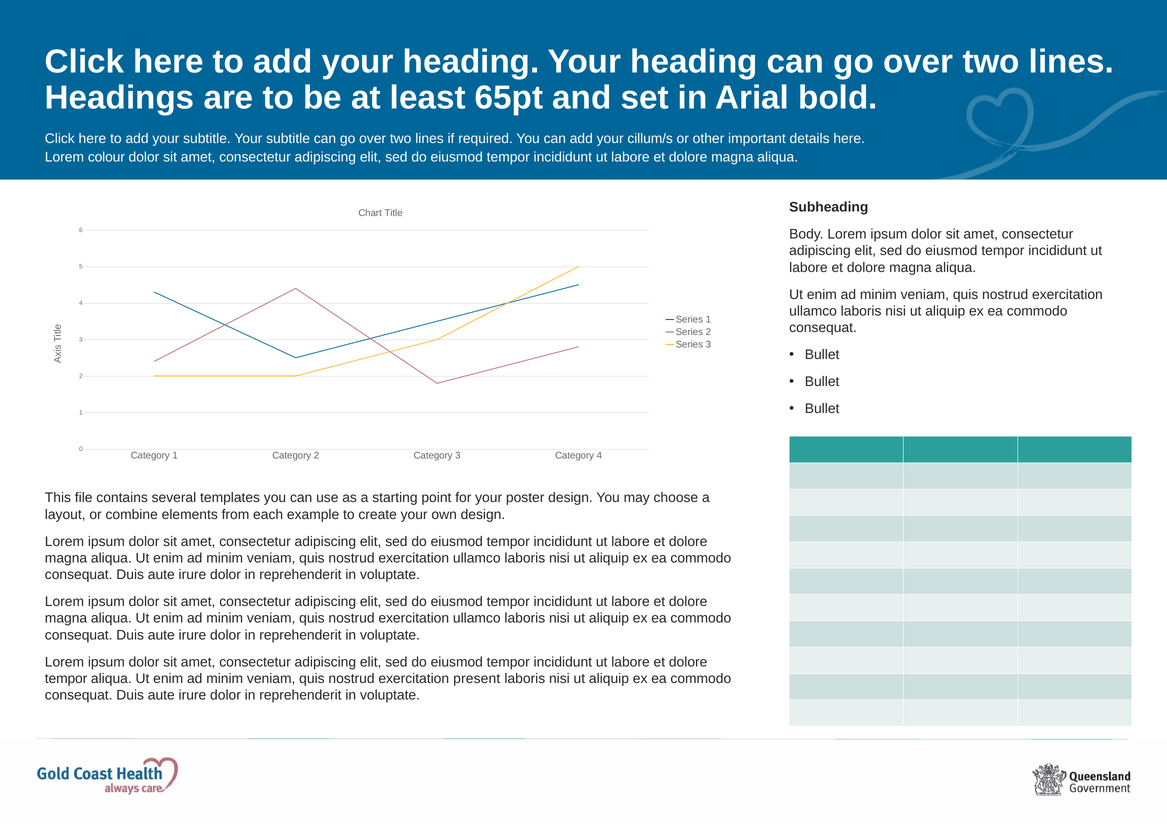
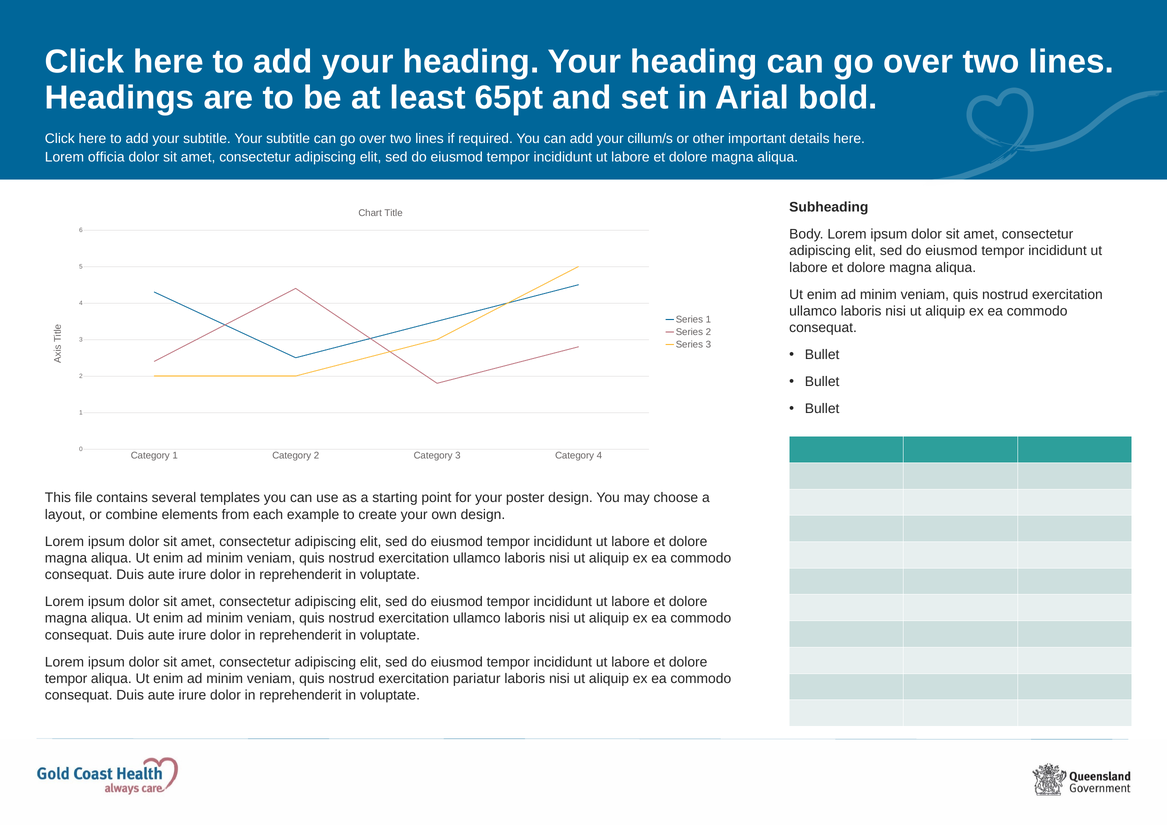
colour: colour -> officia
present: present -> pariatur
